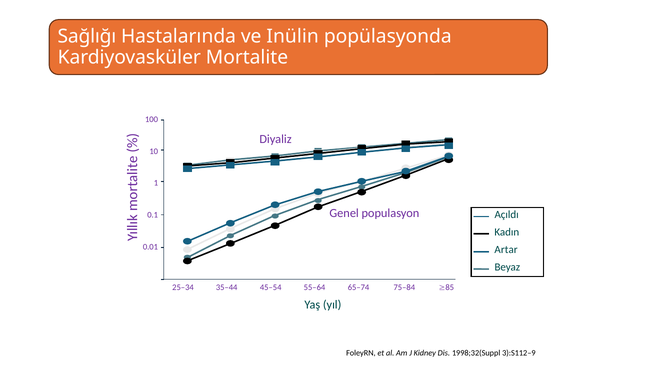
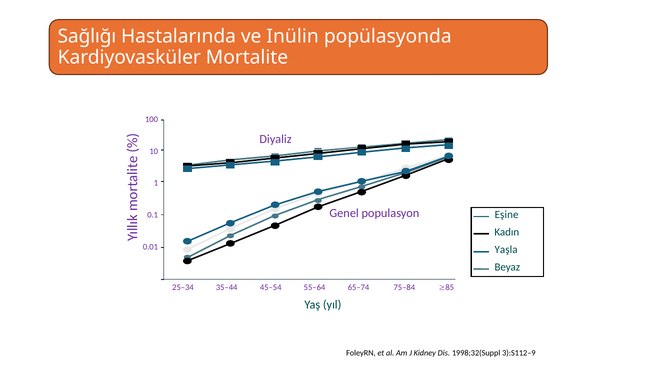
Açıldı: Açıldı -> Eşine
Artar: Artar -> Yaşla
